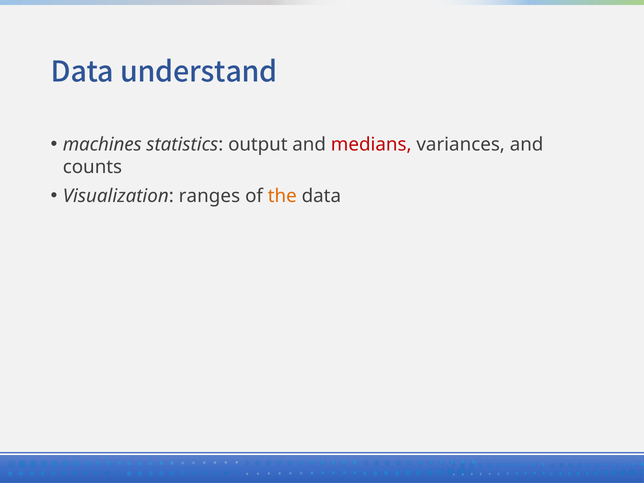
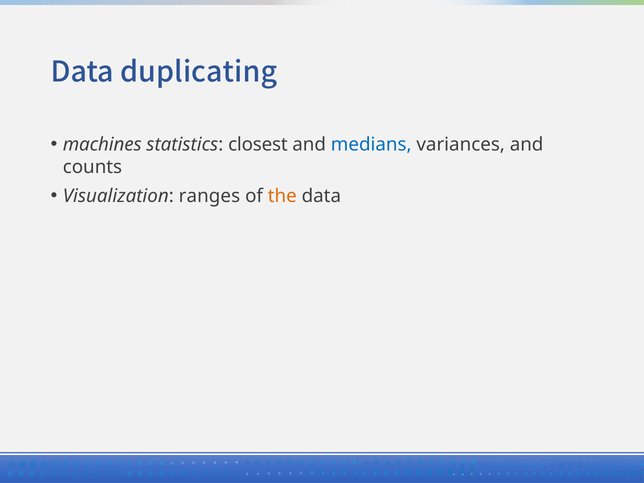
understand: understand -> duplicating
output: output -> closest
medians colour: red -> blue
